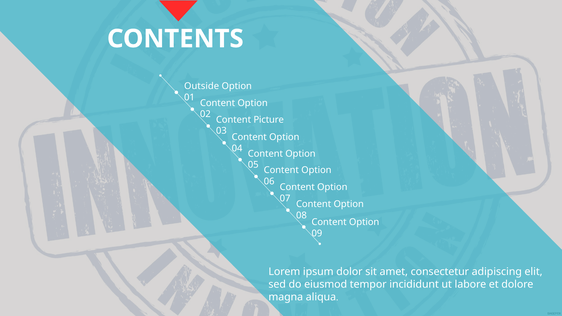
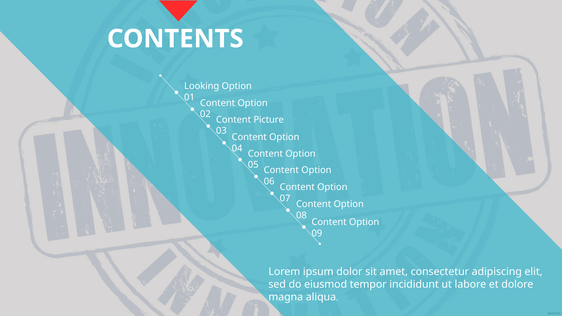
Outside: Outside -> Looking
